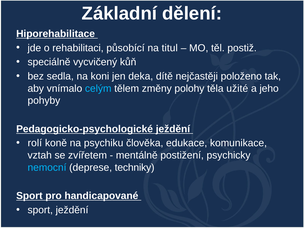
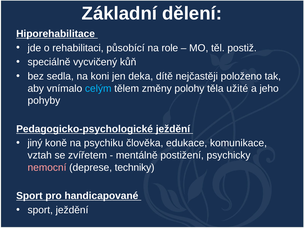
titul: titul -> role
rolí: rolí -> jiný
nemocní colour: light blue -> pink
